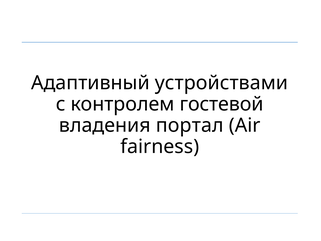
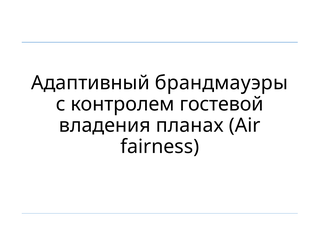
устройствами: устройствами -> брандмауэры
портал: портал -> планах
